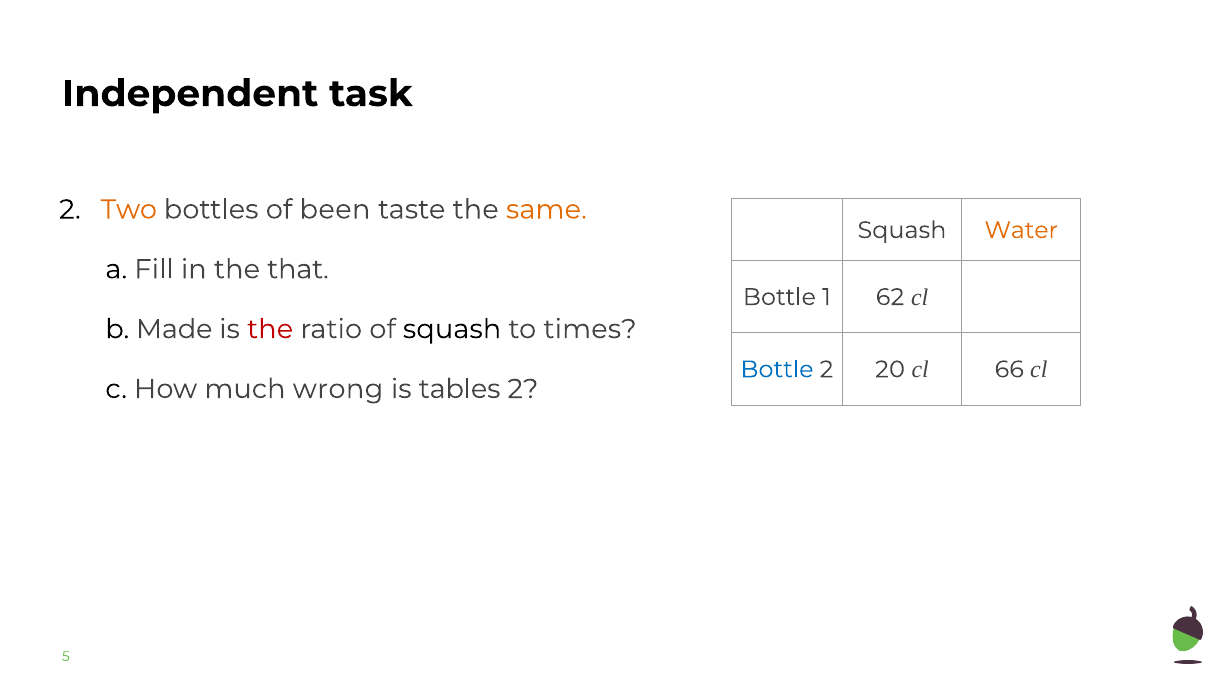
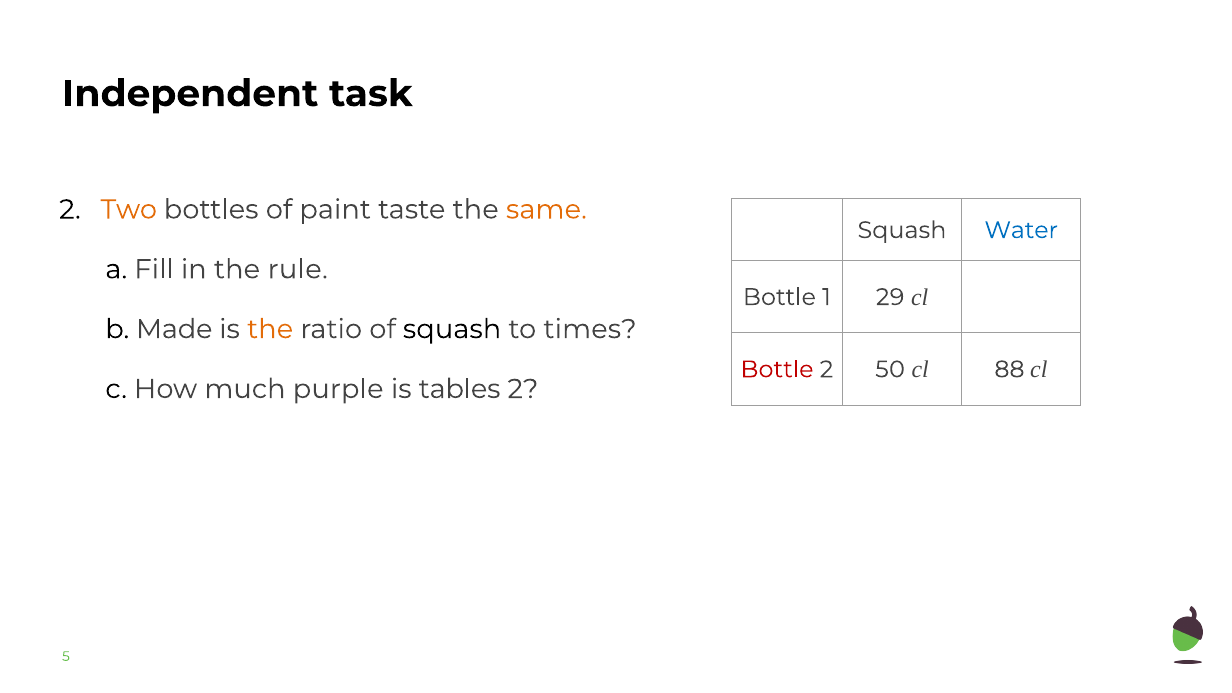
been: been -> paint
Water colour: orange -> blue
that: that -> rule
62: 62 -> 29
the at (270, 329) colour: red -> orange
Bottle at (777, 369) colour: blue -> red
20: 20 -> 50
66: 66 -> 88
wrong: wrong -> purple
